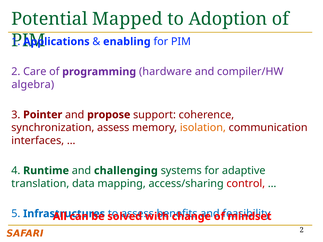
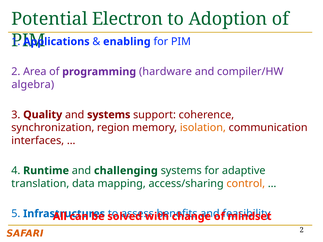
Mapped: Mapped -> Electron
Care: Care -> Area
Pointer: Pointer -> Quality
and propose: propose -> systems
synchronization assess: assess -> region
control colour: red -> orange
